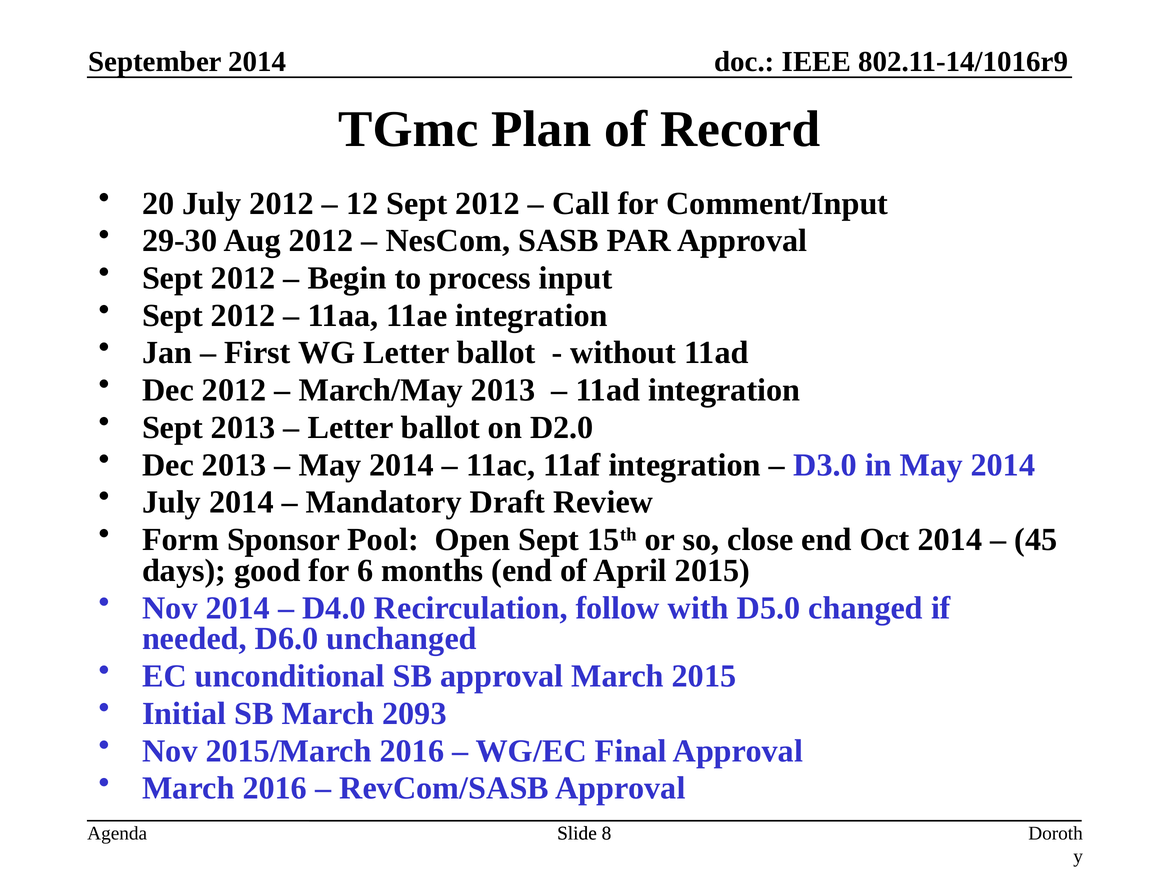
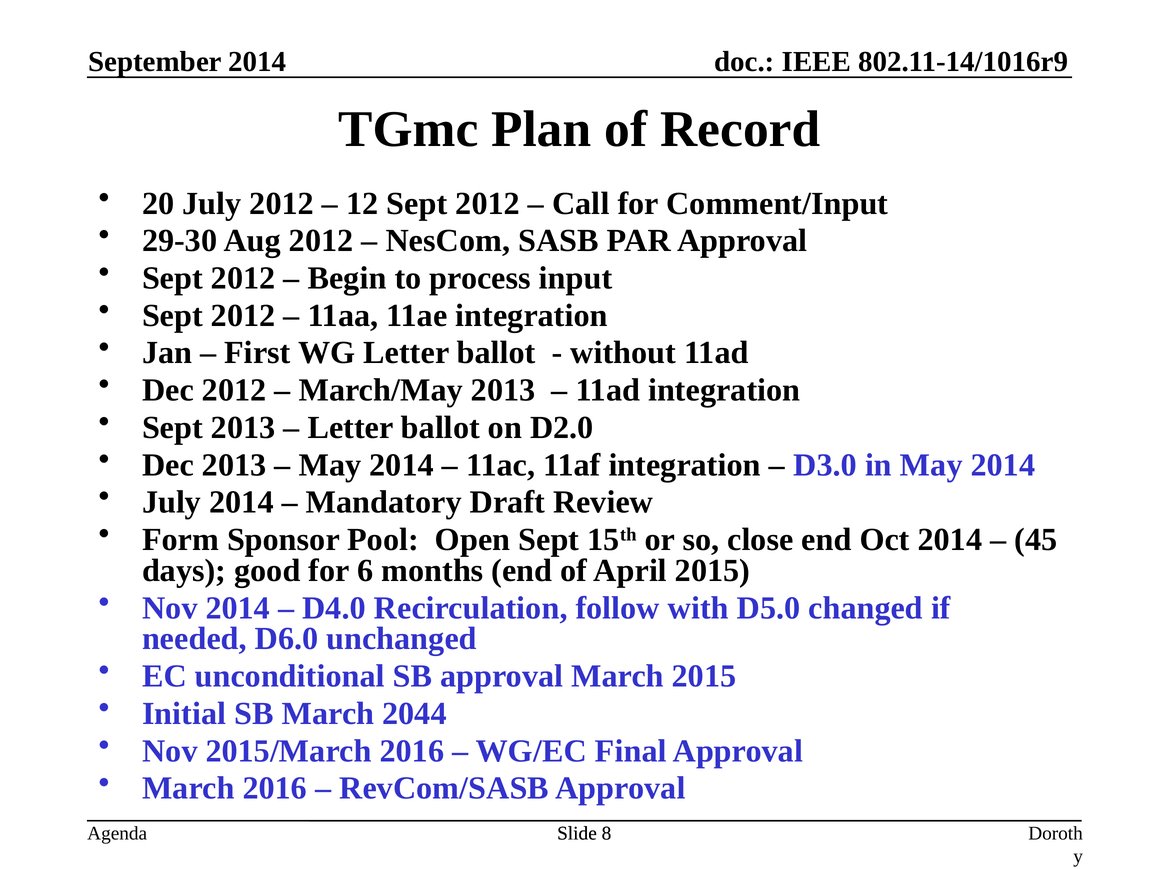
2093: 2093 -> 2044
